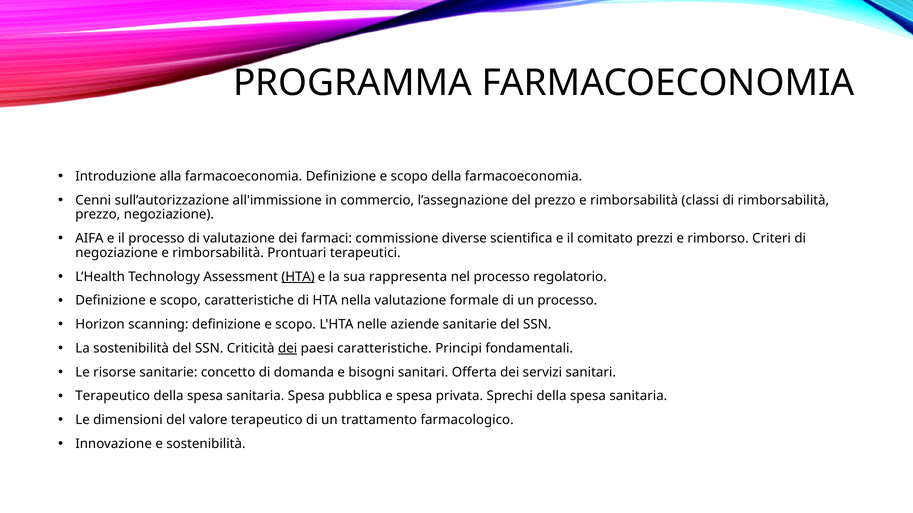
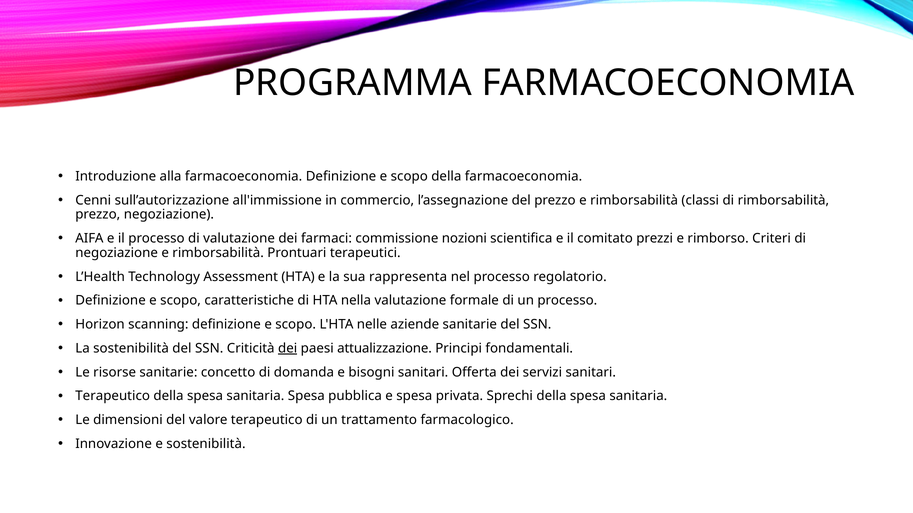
diverse: diverse -> nozioni
HTA at (298, 277) underline: present -> none
paesi caratteristiche: caratteristiche -> attualizzazione
